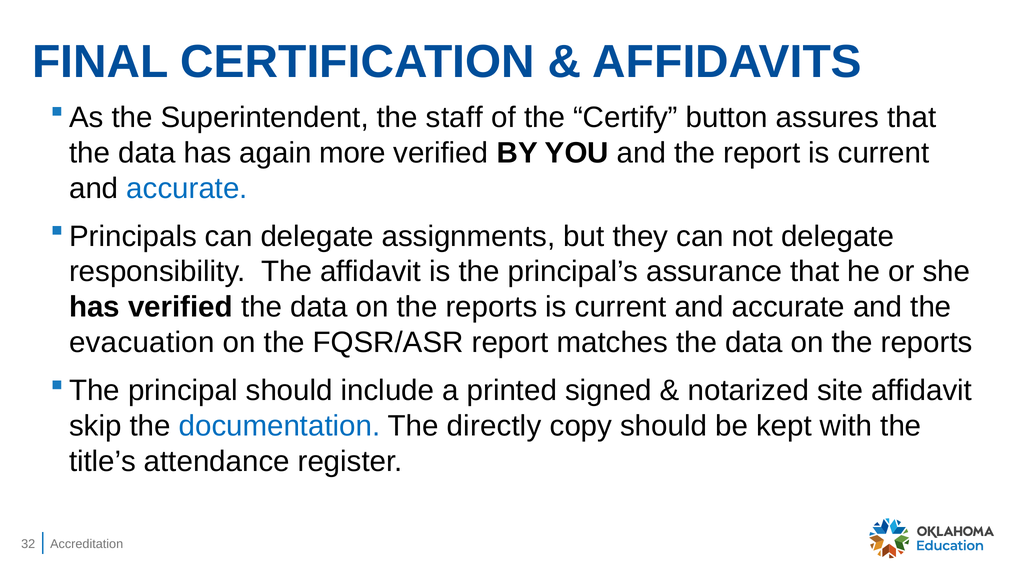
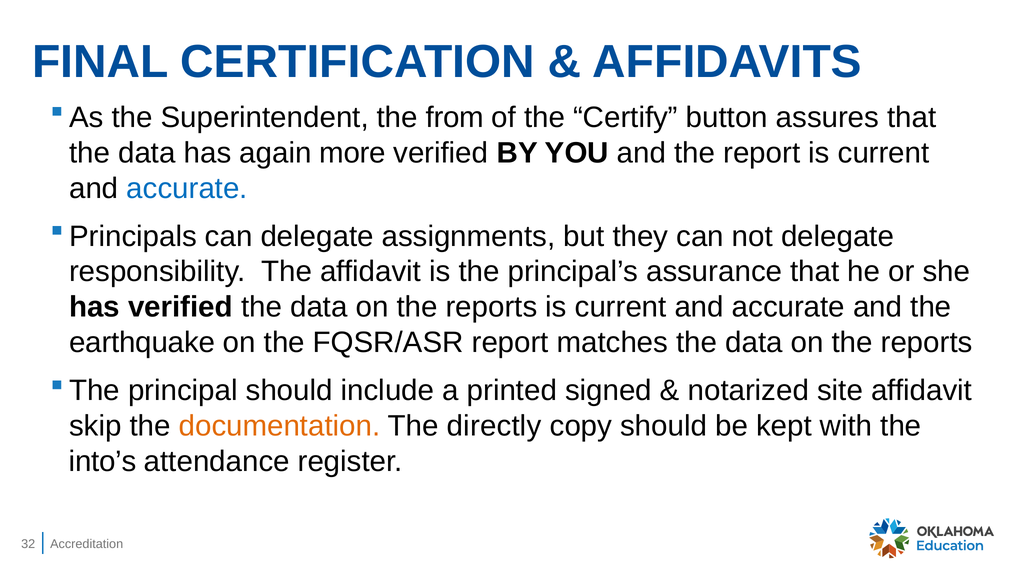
staff: staff -> from
evacuation: evacuation -> earthquake
documentation colour: blue -> orange
title’s: title’s -> into’s
